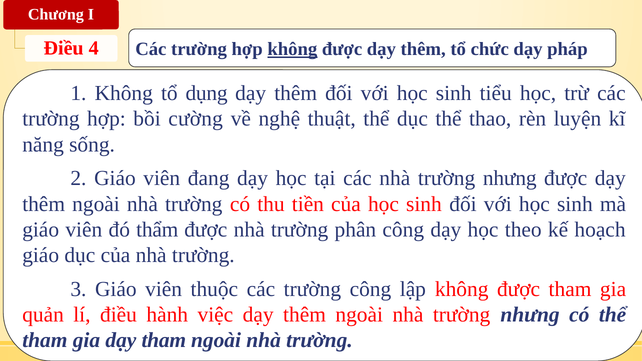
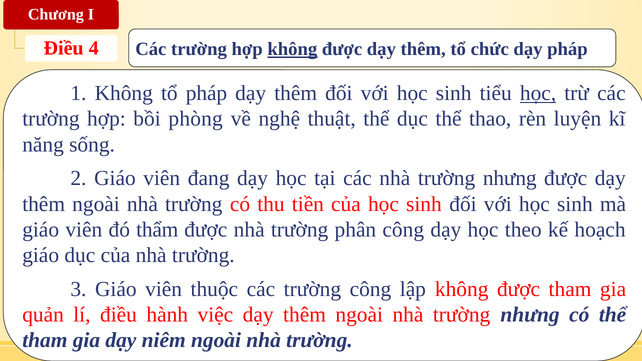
tổ dụng: dụng -> pháp
học at (538, 93) underline: none -> present
cường: cường -> phòng
dạy tham: tham -> niêm
